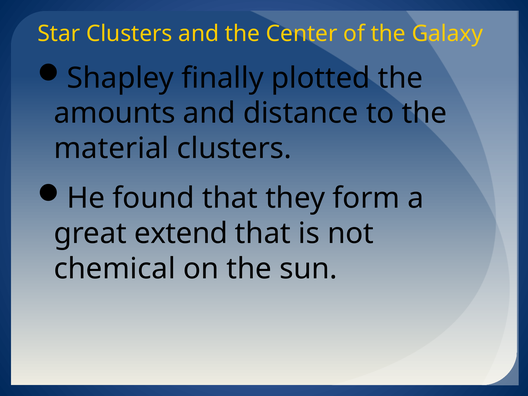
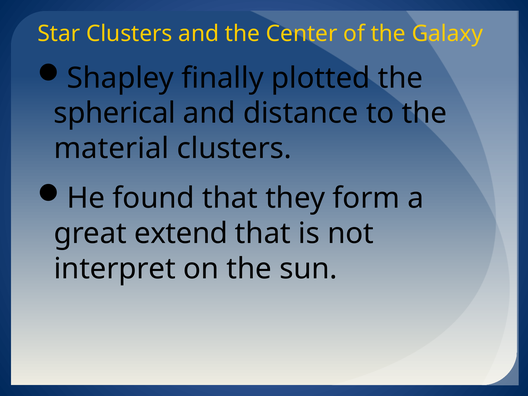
amounts: amounts -> spherical
chemical: chemical -> interpret
